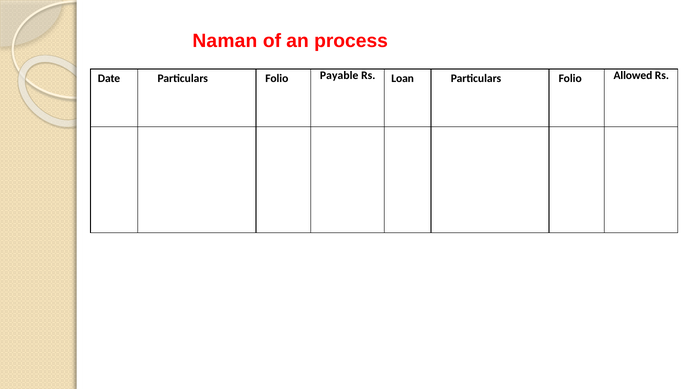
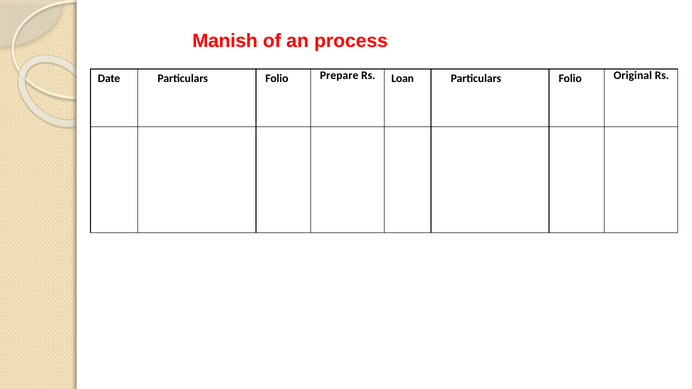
Naman: Naman -> Manish
Payable: Payable -> Prepare
Allowed: Allowed -> Original
